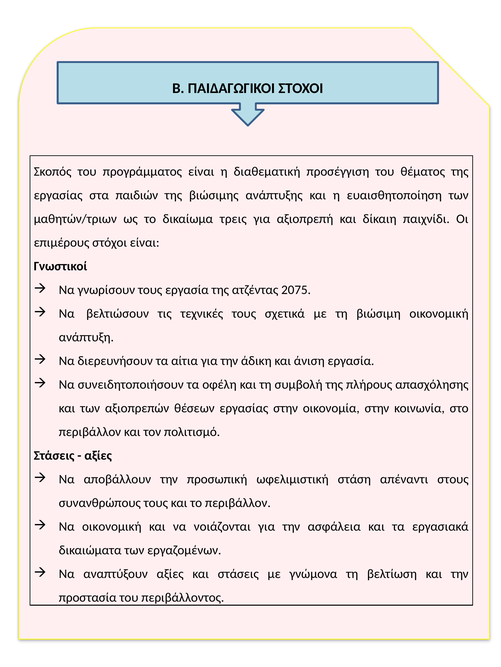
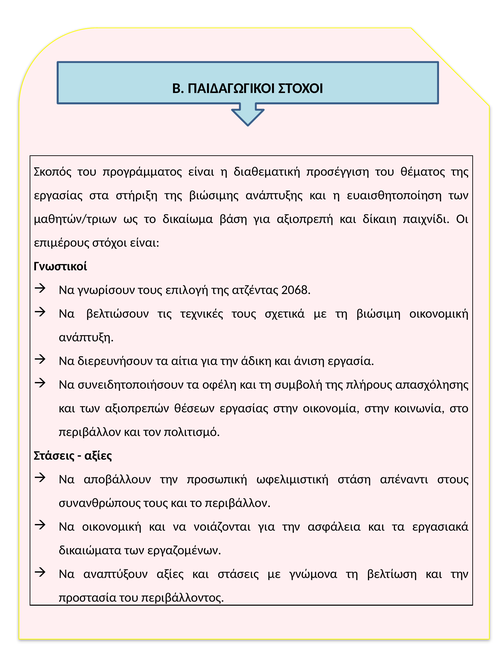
παιδιών: παιδιών -> στήριξη
τρεις: τρεις -> βάση
τους εργασία: εργασία -> επιλογή
2075: 2075 -> 2068
